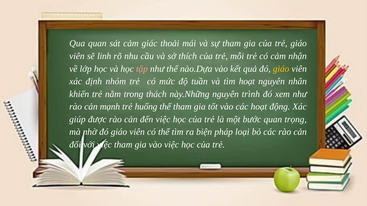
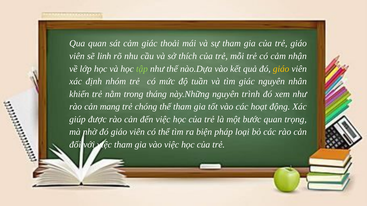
tập colour: pink -> light green
tìm hoạt: hoạt -> giác
thách: thách -> tháng
mạnh: mạnh -> mang
huống: huống -> chóng
